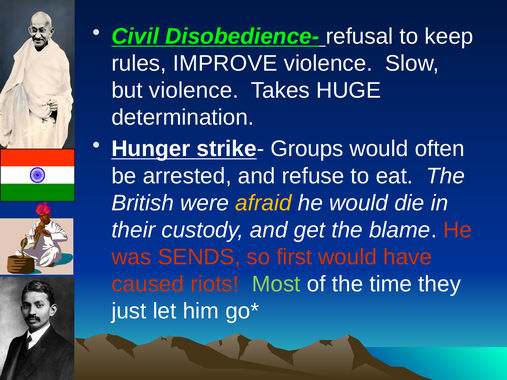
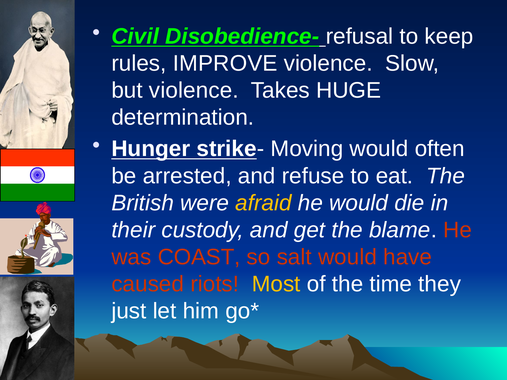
Groups: Groups -> Moving
SENDS: SENDS -> COAST
first: first -> salt
Most colour: light green -> yellow
